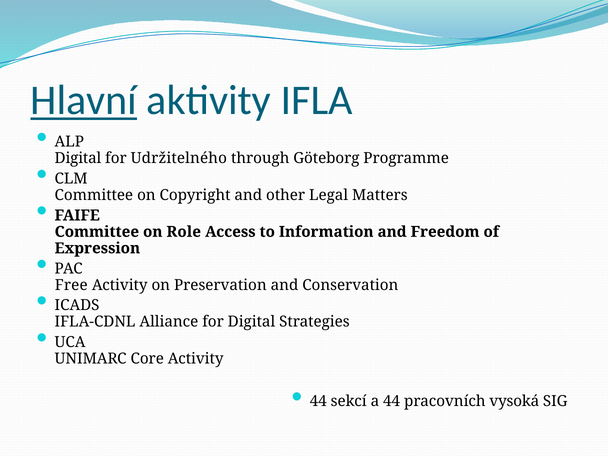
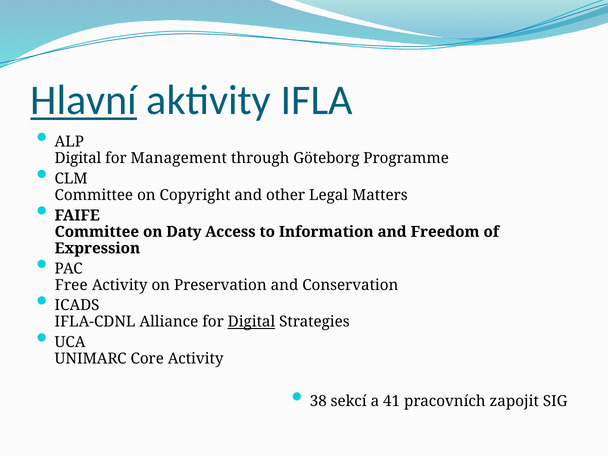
Udržitelného: Udržitelného -> Management
Role: Role -> Daty
Digital at (251, 322) underline: none -> present
44 at (318, 401): 44 -> 38
a 44: 44 -> 41
vysoká: vysoká -> zapojit
